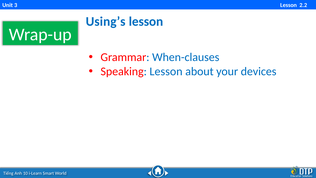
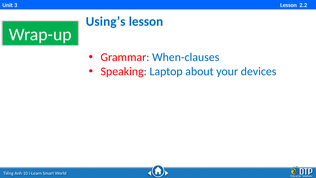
Speaking Lesson: Lesson -> Laptop
